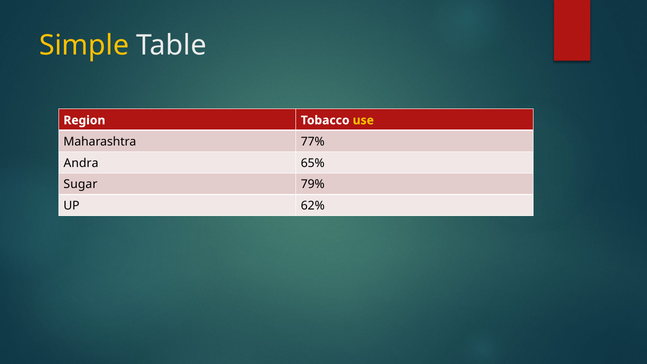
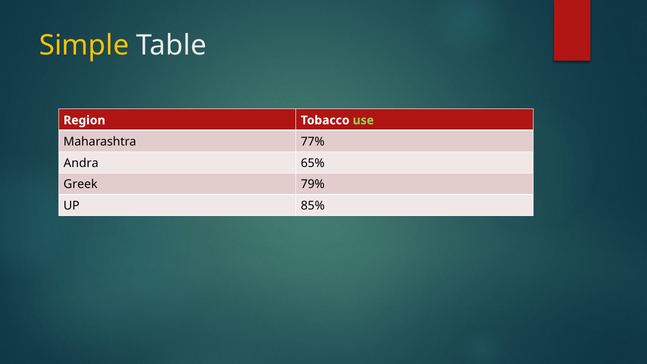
use colour: yellow -> light green
Sugar: Sugar -> Greek
62%: 62% -> 85%
